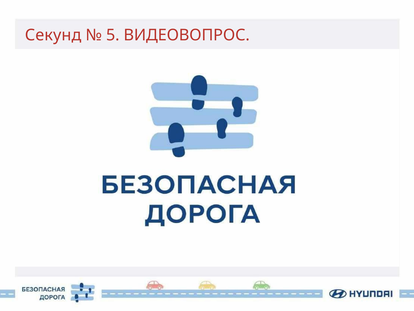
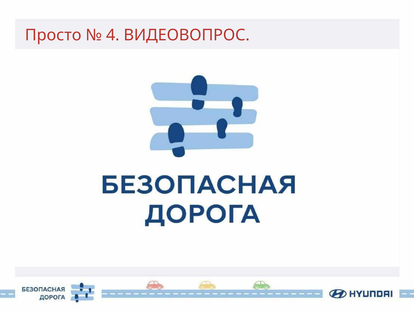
Секунд: Секунд -> Просто
5: 5 -> 4
